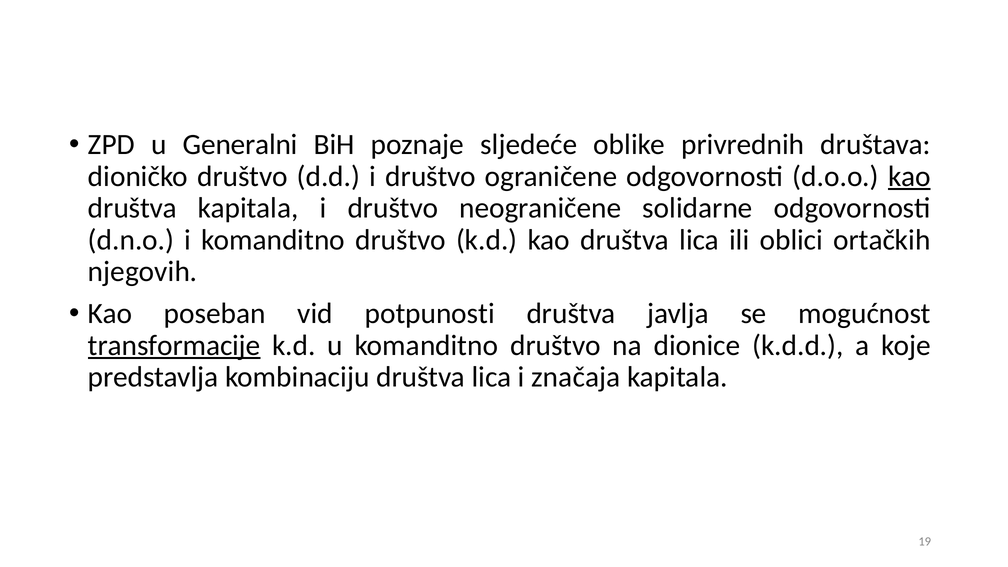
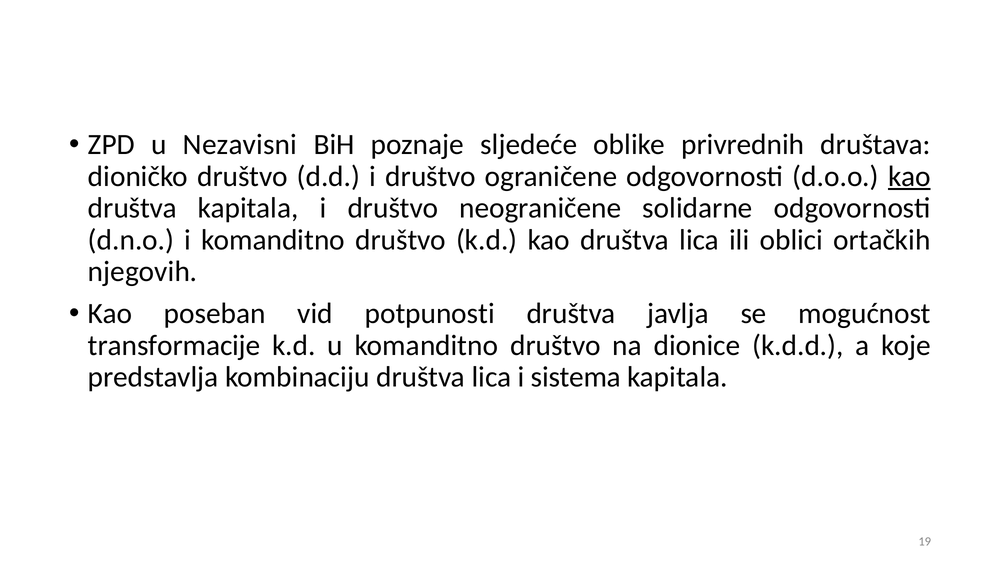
Generalni: Generalni -> Nezavisni
transformacije underline: present -> none
značaja: značaja -> sistema
